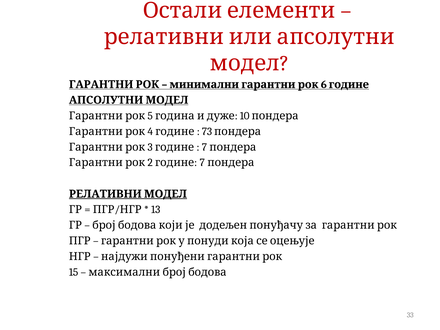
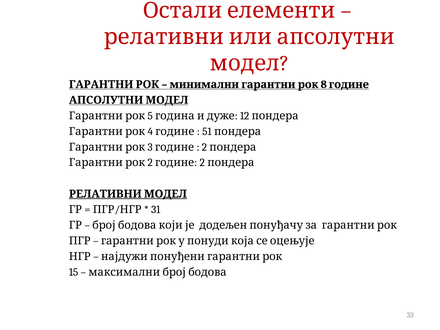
6: 6 -> 8
10: 10 -> 12
73: 73 -> 51
7 at (204, 147): 7 -> 2
7 at (202, 163): 7 -> 2
13: 13 -> 31
